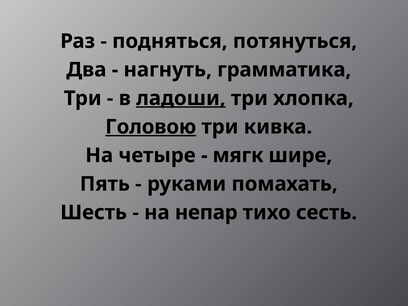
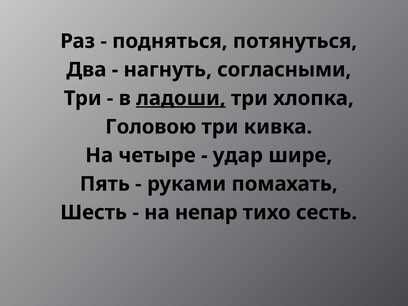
грамматика: грамматика -> согласными
Головою underline: present -> none
мягк: мягк -> удар
